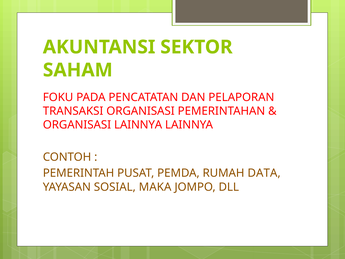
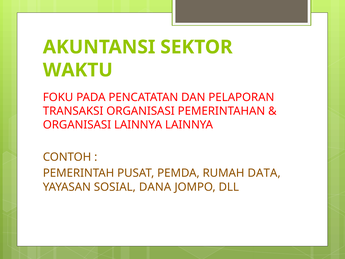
SAHAM: SAHAM -> WAKTU
MAKA: MAKA -> DANA
